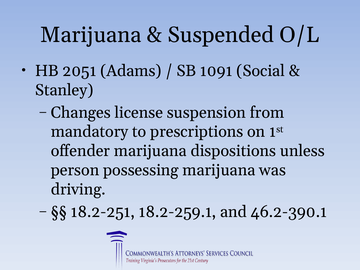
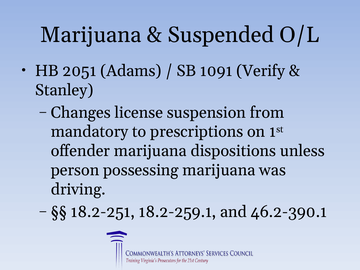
Social: Social -> Verify
